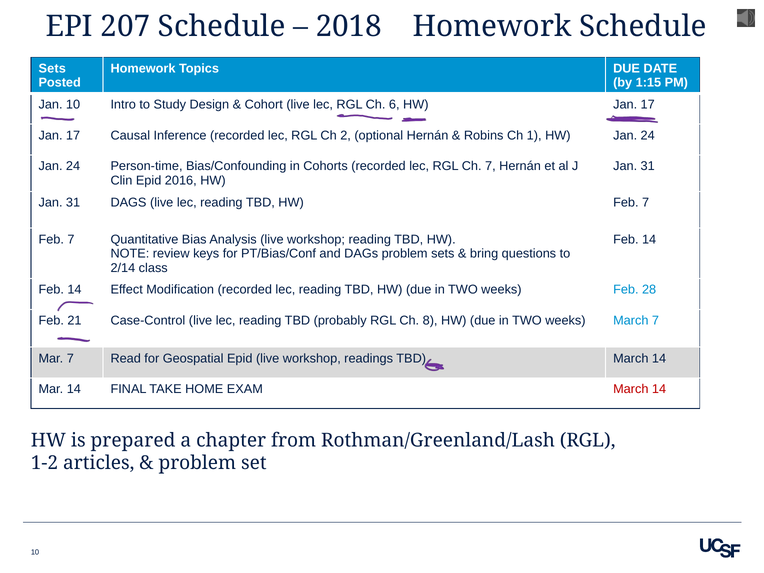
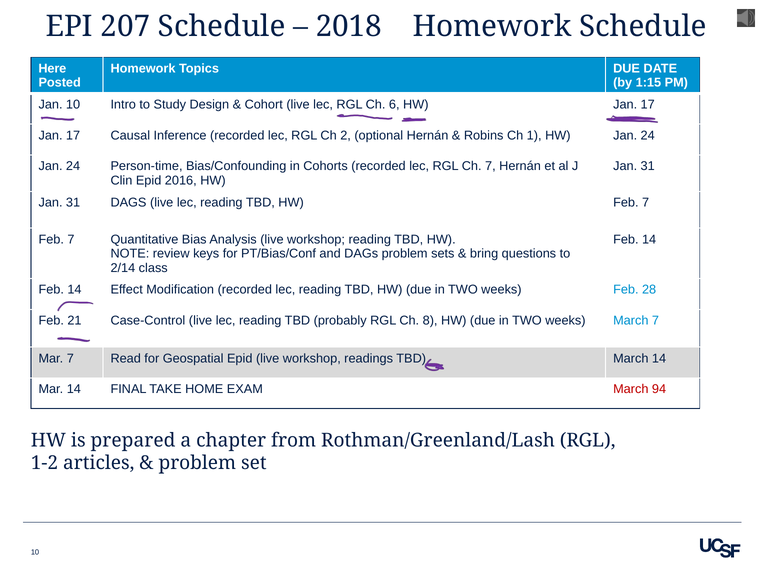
Sets at (52, 68): Sets -> Here
EXAM March 14: 14 -> 94
